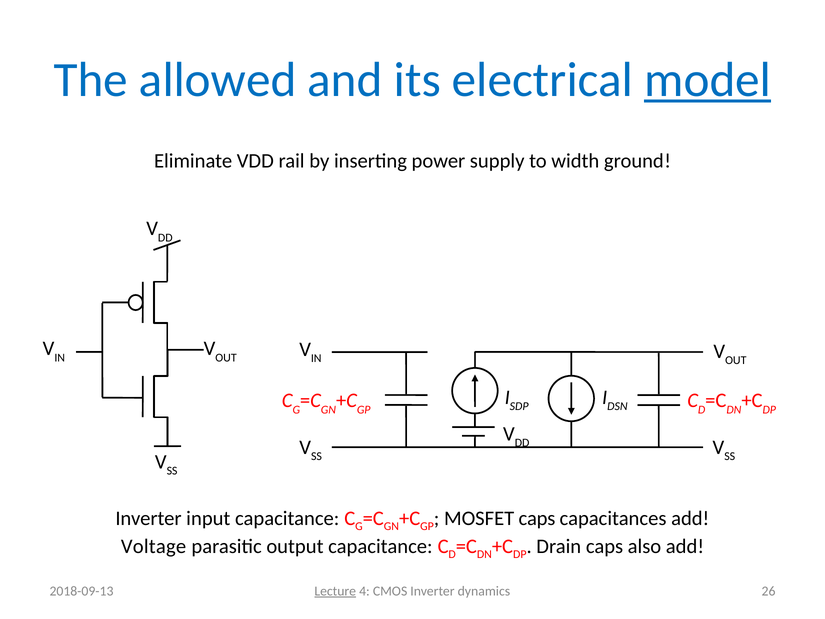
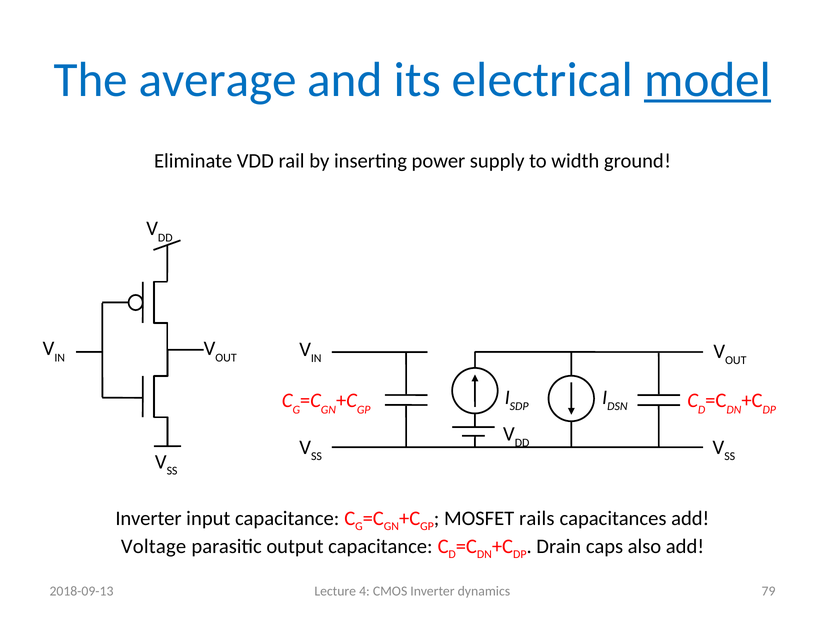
allowed: allowed -> average
MOSFET caps: caps -> rails
Lecture underline: present -> none
26: 26 -> 79
